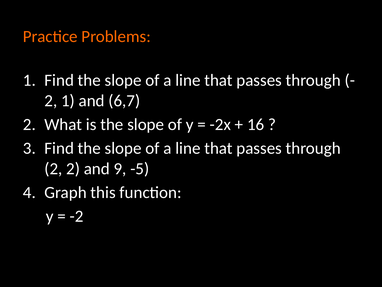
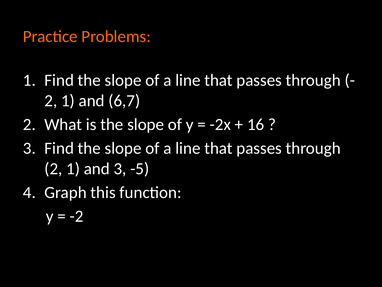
2 at (73, 168): 2 -> 1
and 9: 9 -> 3
